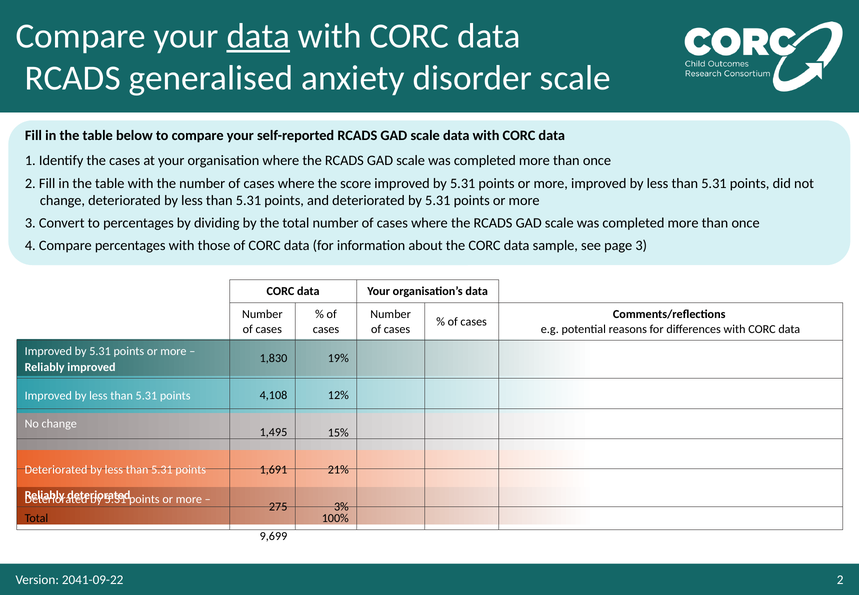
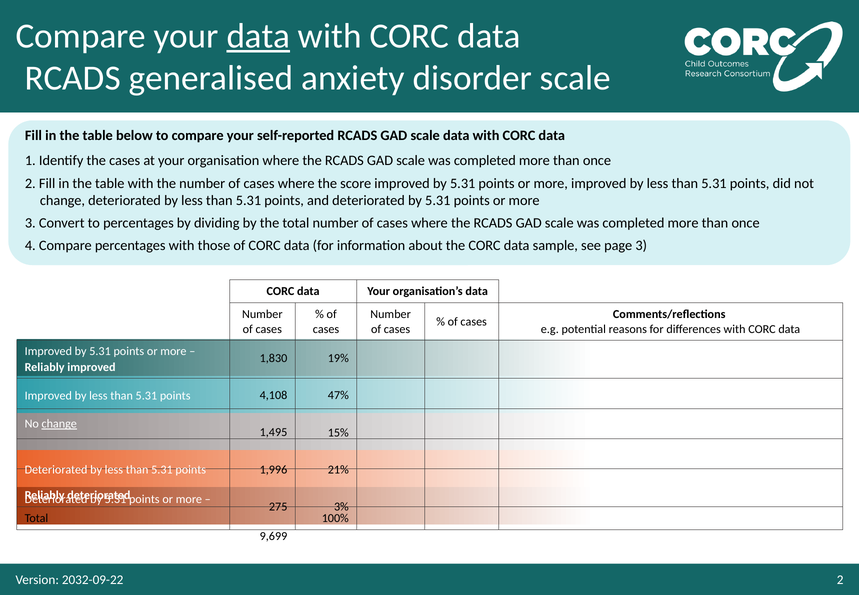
12%: 12% -> 47%
change at (59, 424) underline: none -> present
1,691: 1,691 -> 1,996
2041-09-22: 2041-09-22 -> 2032-09-22
